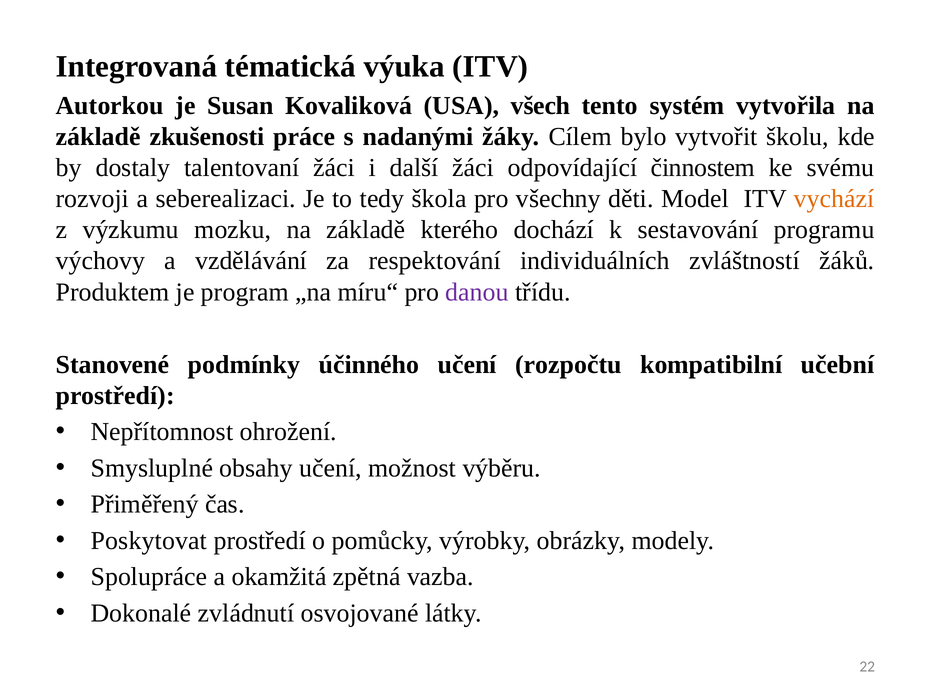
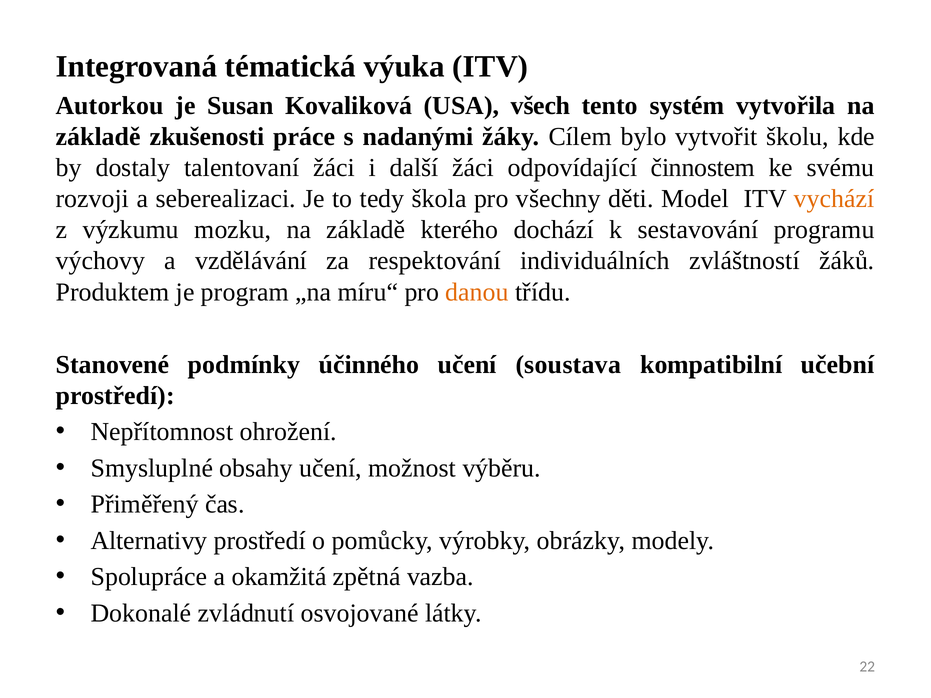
danou colour: purple -> orange
rozpočtu: rozpočtu -> soustava
Poskytovat: Poskytovat -> Alternativy
